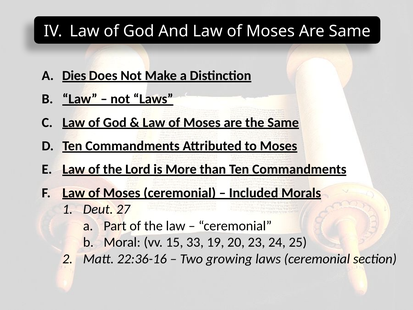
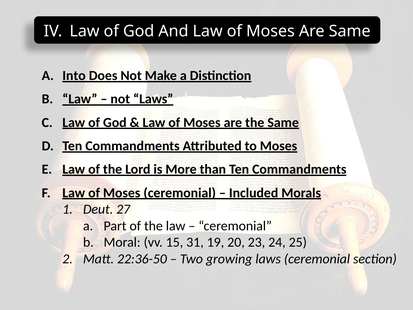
Dies: Dies -> Into
33: 33 -> 31
22:36-16: 22:36-16 -> 22:36-50
